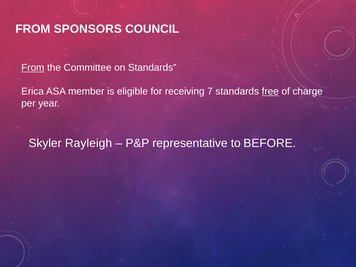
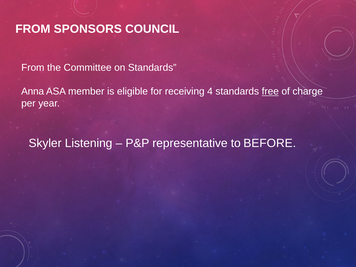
From at (33, 68) underline: present -> none
Erica: Erica -> Anna
7: 7 -> 4
Rayleigh: Rayleigh -> Listening
